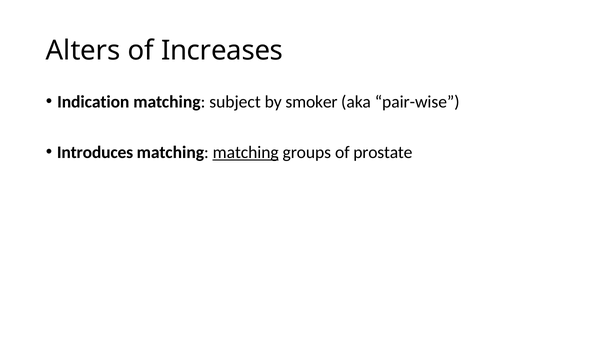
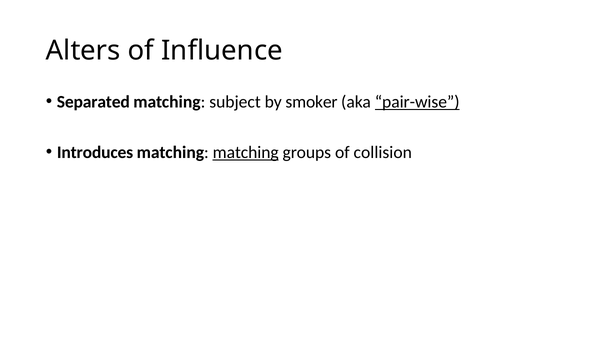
Increases: Increases -> Influence
Indication: Indication -> Separated
pair-wise underline: none -> present
prostate: prostate -> collision
